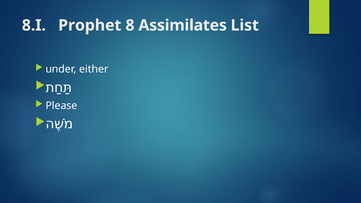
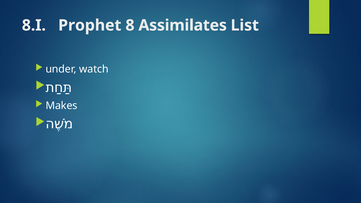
either: either -> watch
Please: Please -> Makes
